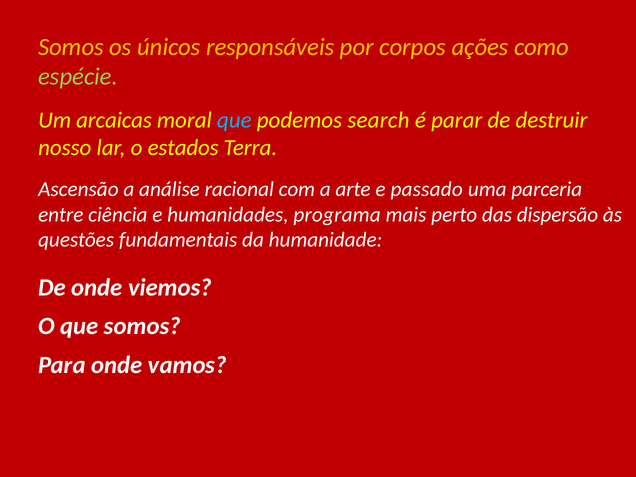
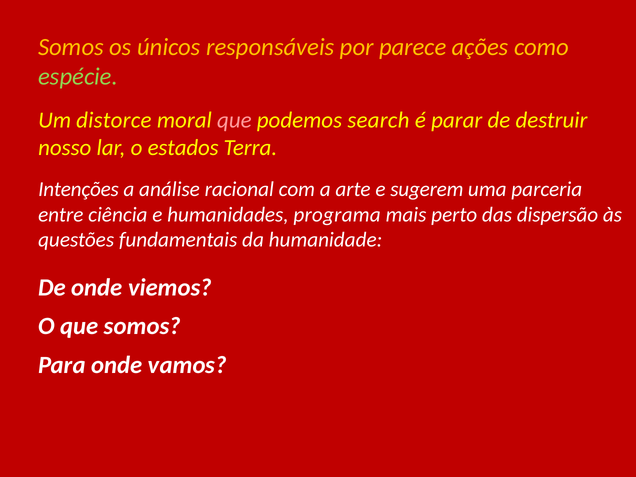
corpos: corpos -> parece
arcaicas: arcaicas -> distorce
que at (234, 120) colour: light blue -> pink
Ascensão: Ascensão -> Intenções
passado: passado -> sugerem
